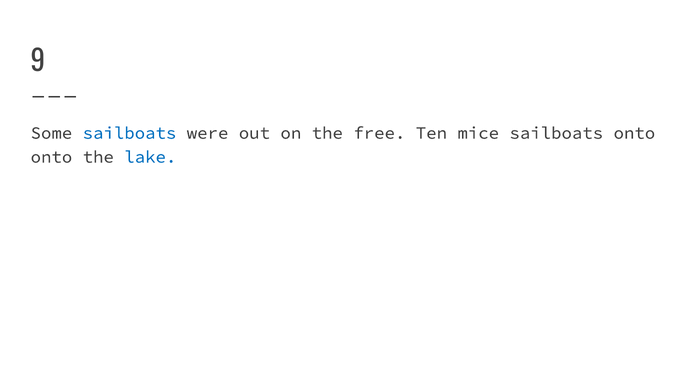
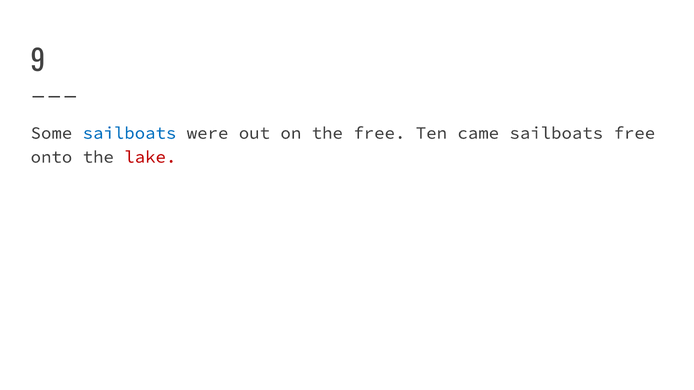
mice: mice -> came
sailboats onto: onto -> free
lake colour: blue -> red
